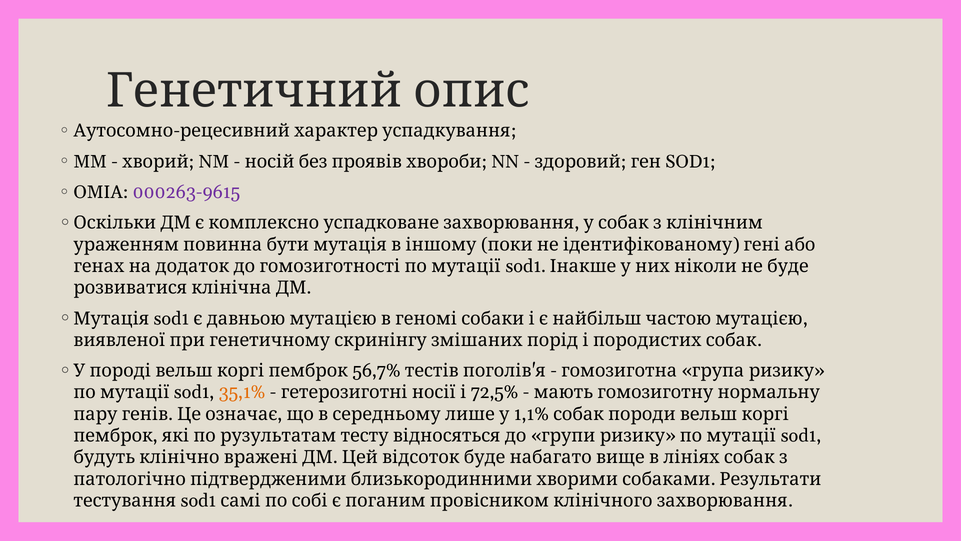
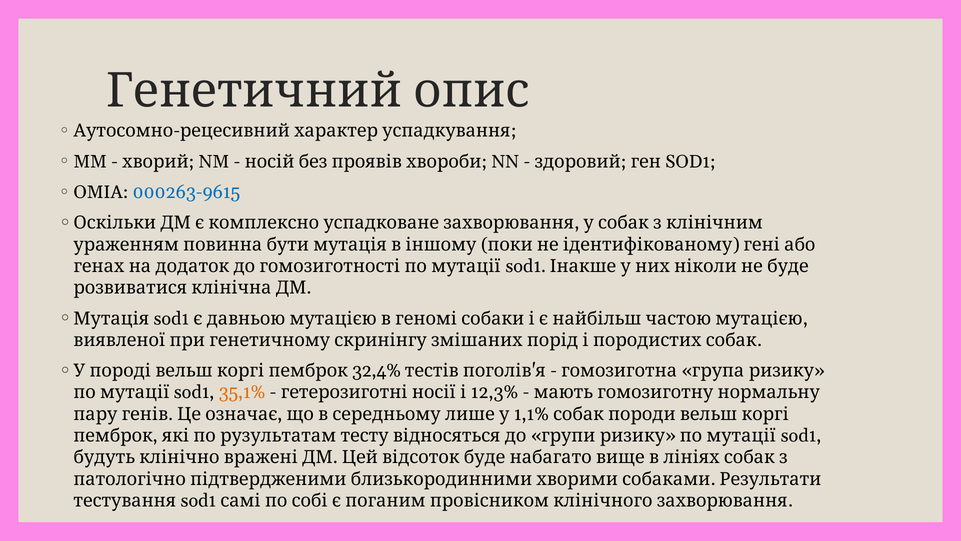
000263-9615 colour: purple -> blue
56,7%: 56,7% -> 32,4%
72,5%: 72,5% -> 12,3%
